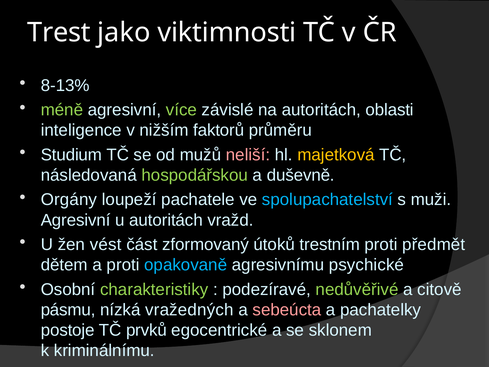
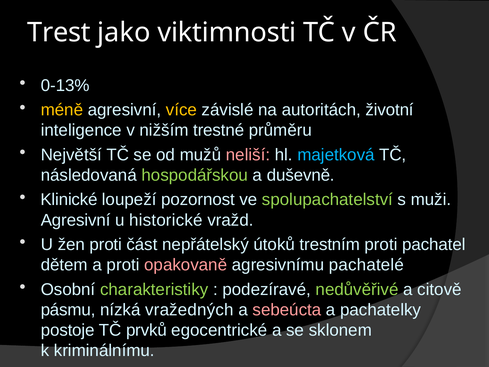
8-13%: 8-13% -> 0-13%
méně colour: light green -> yellow
více colour: light green -> yellow
oblasti: oblasti -> životní
faktorů: faktorů -> trestné
Studium: Studium -> Největší
majetková colour: yellow -> light blue
Orgány: Orgány -> Klinické
pachatele: pachatele -> pozornost
spolupachatelství colour: light blue -> light green
u autoritách: autoritách -> historické
žen vést: vést -> proti
zformovaný: zformovaný -> nepřátelský
předmět: předmět -> pachatel
opakovaně colour: light blue -> pink
psychické: psychické -> pachatelé
